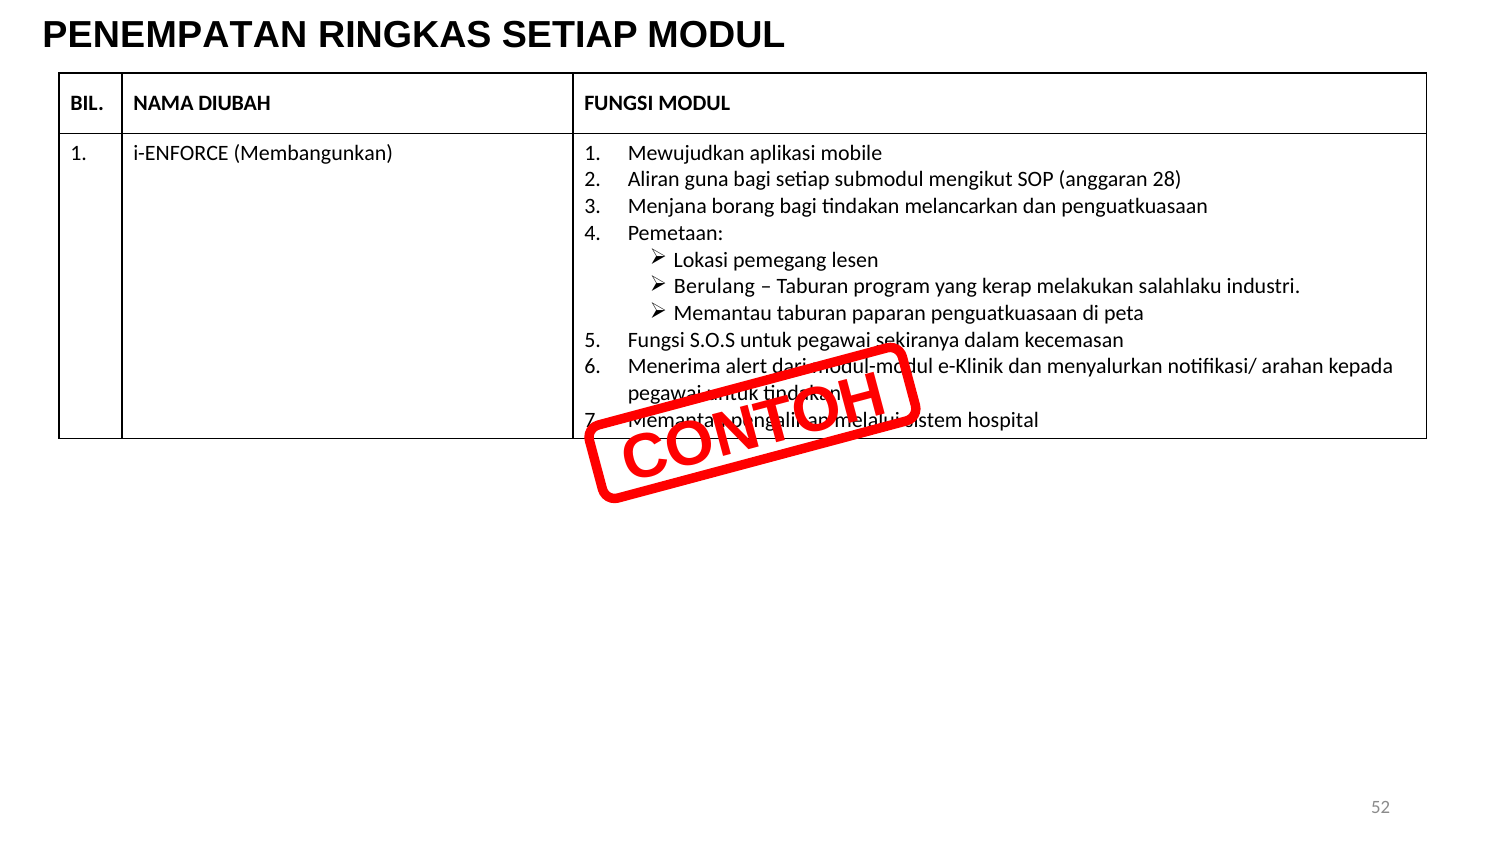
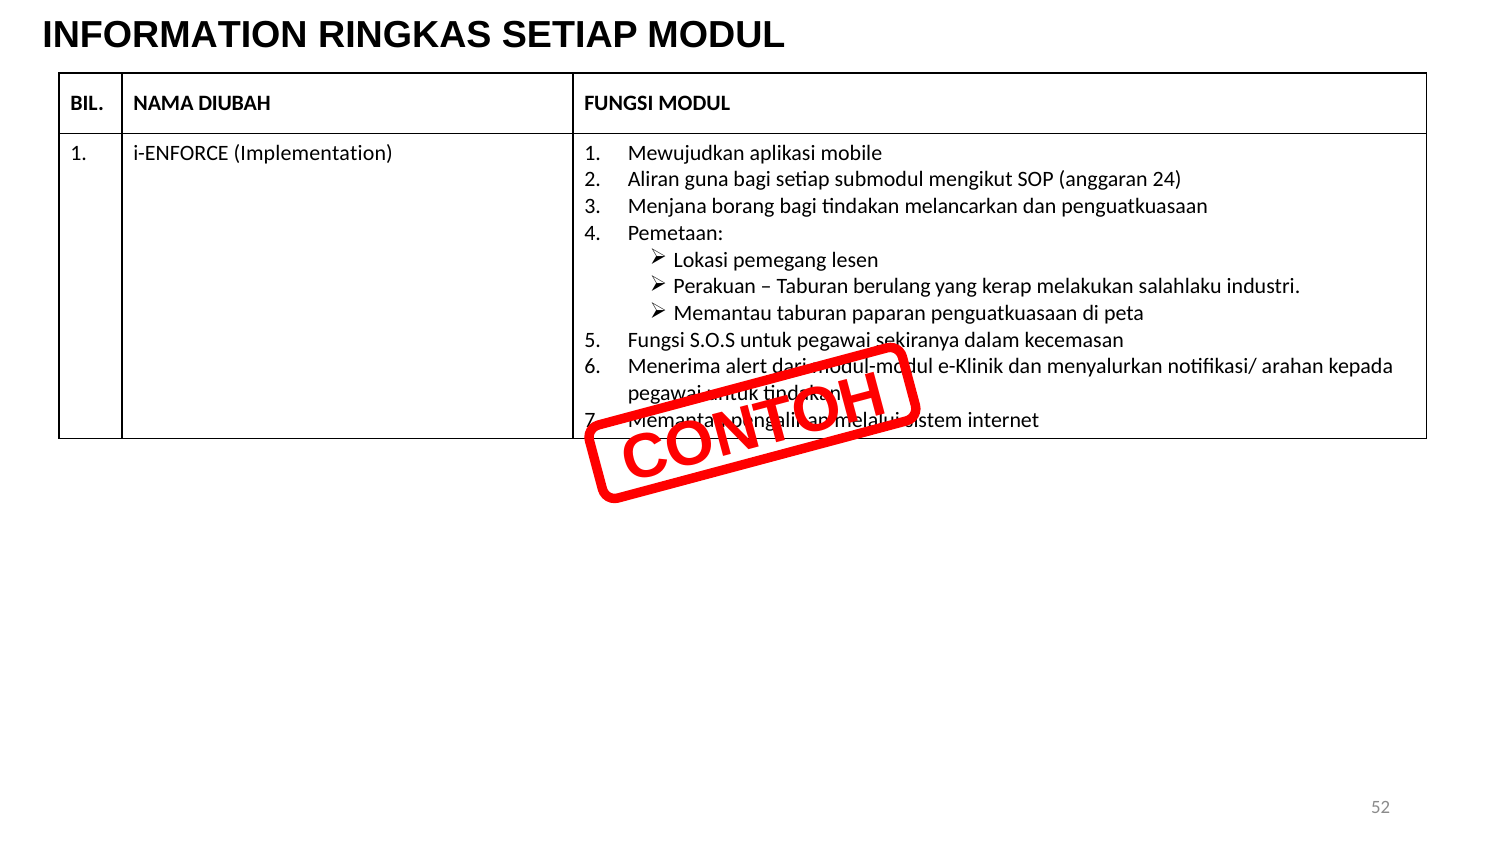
PENEMPATAN: PENEMPATAN -> INFORMATION
Membangunkan: Membangunkan -> Implementation
28: 28 -> 24
Berulang: Berulang -> Perakuan
program: program -> berulang
hospital: hospital -> internet
